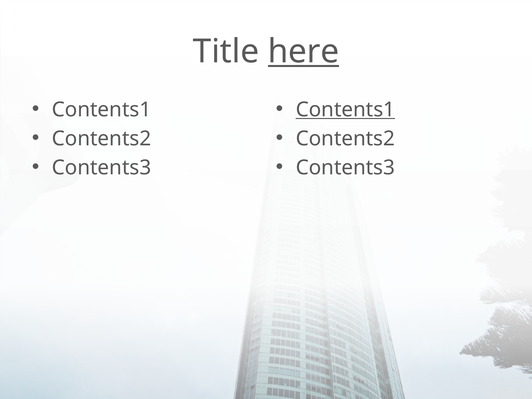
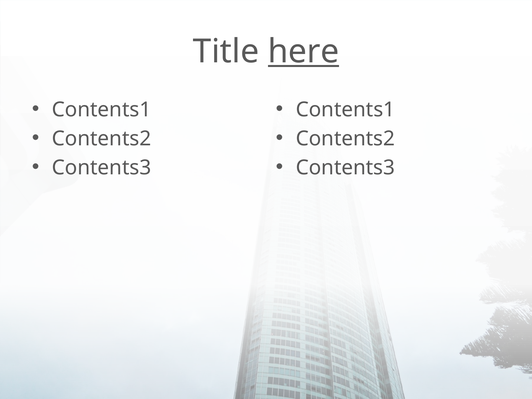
Contents1 at (345, 110) underline: present -> none
